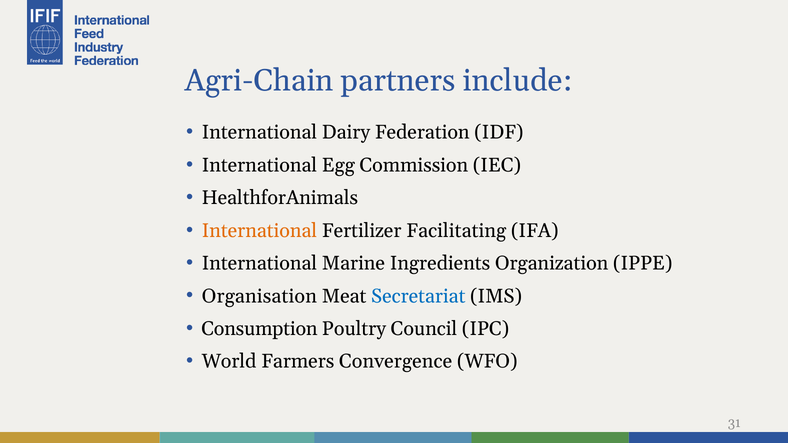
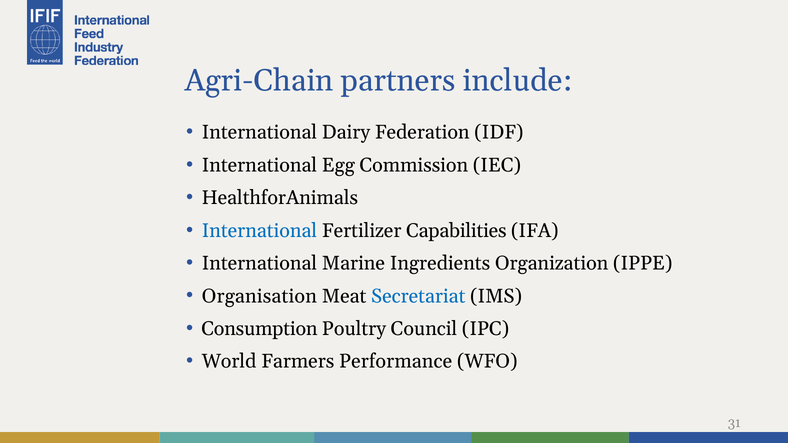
International at (259, 231) colour: orange -> blue
Facilitating: Facilitating -> Capabilities
Convergence: Convergence -> Performance
